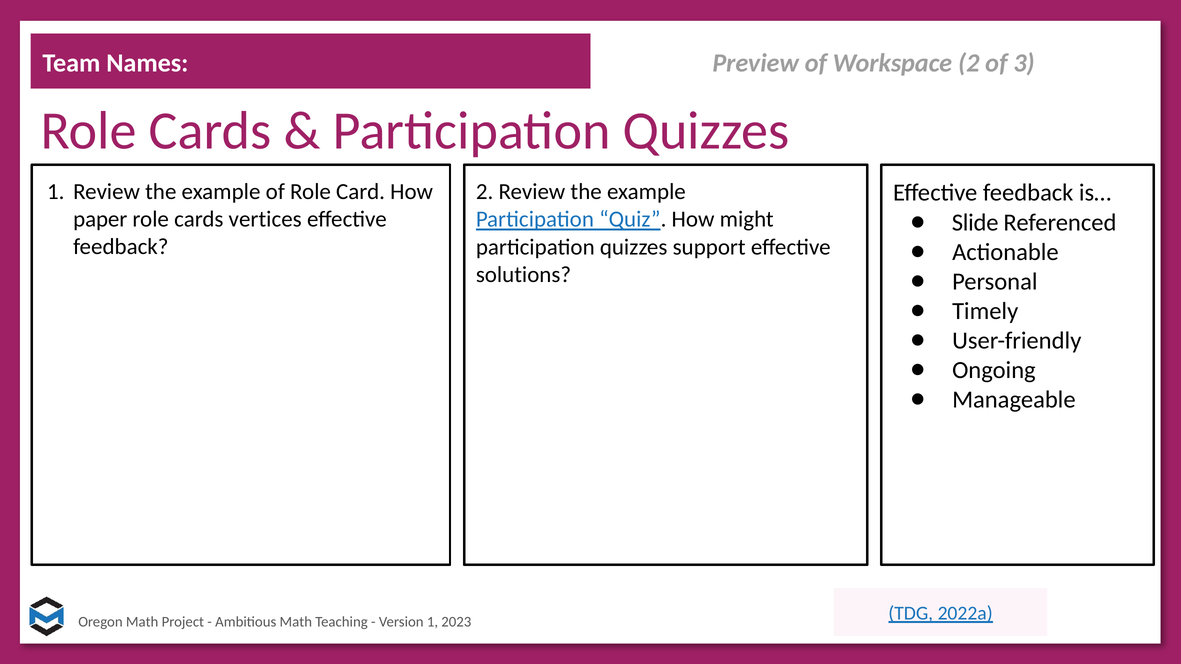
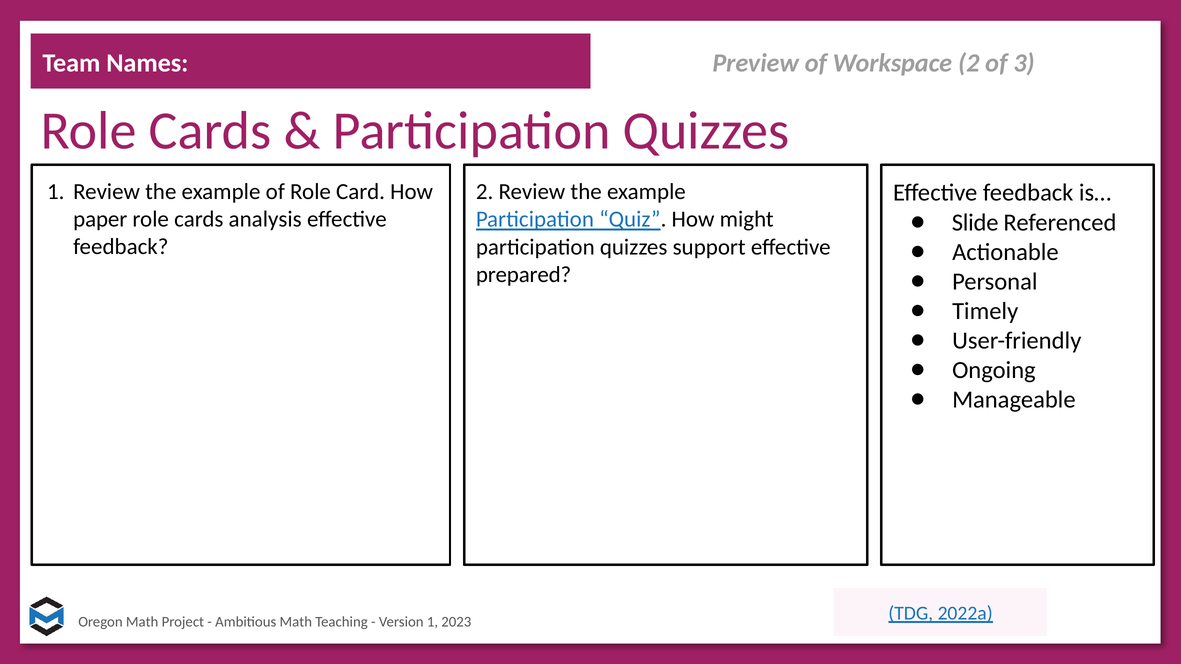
vertices: vertices -> analysis
solutions: solutions -> prepared
